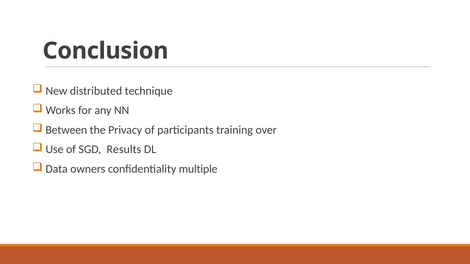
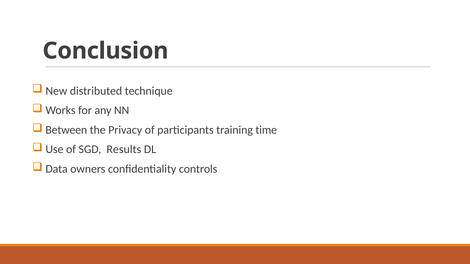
over: over -> time
multiple: multiple -> controls
